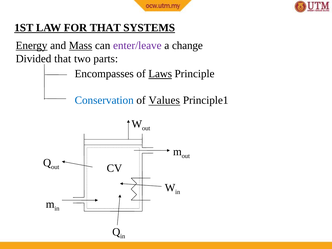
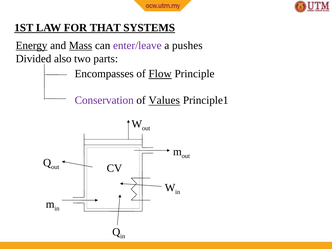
change: change -> pushes
Divided that: that -> also
Laws: Laws -> Flow
Conservation colour: blue -> purple
